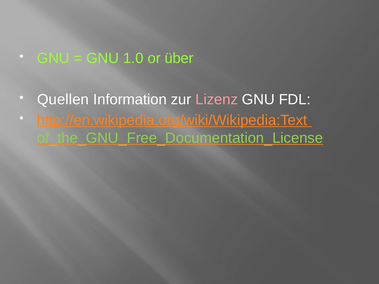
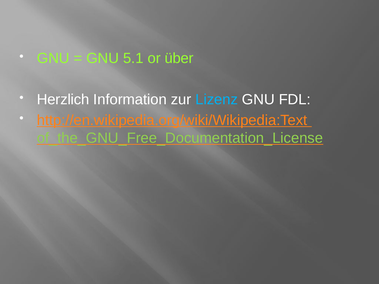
1.0: 1.0 -> 5.1
Quellen: Quellen -> Herzlich
Lizenz colour: pink -> light blue
